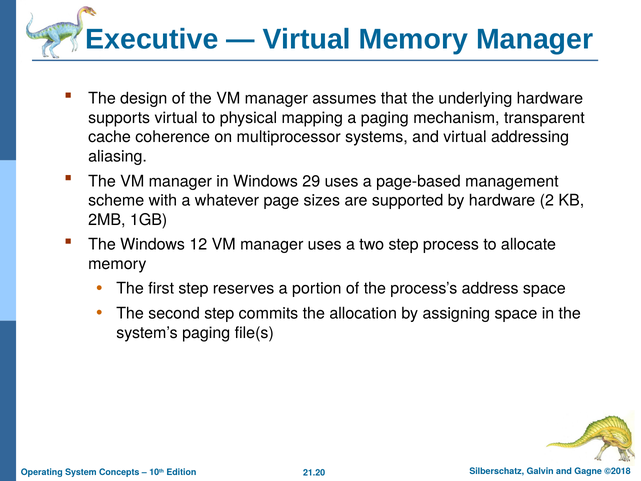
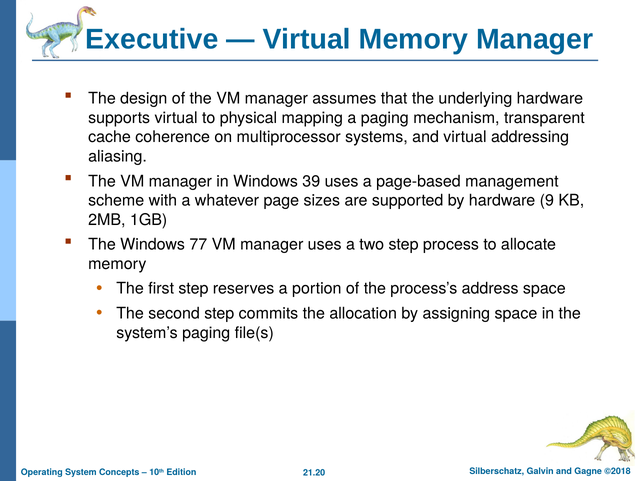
29: 29 -> 39
2: 2 -> 9
12: 12 -> 77
